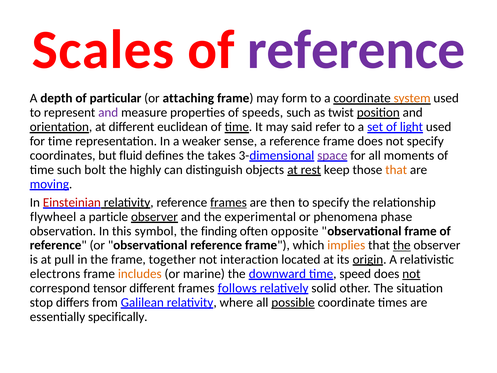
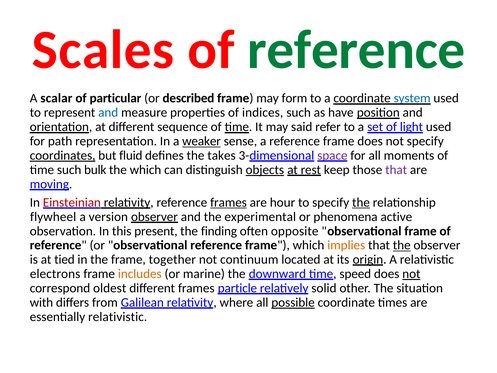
reference at (356, 50) colour: purple -> green
depth: depth -> scalar
attaching: attaching -> described
system colour: orange -> blue
and at (108, 113) colour: purple -> blue
speeds: speeds -> indices
twist: twist -> have
euclidean: euclidean -> sequence
for time: time -> path
weaker underline: none -> present
coordinates underline: none -> present
bolt: bolt -> bulk
the highly: highly -> which
objects underline: none -> present
that at (396, 170) colour: orange -> purple
then: then -> hour
the at (361, 202) underline: none -> present
particle: particle -> version
phase: phase -> active
symbol: symbol -> present
pull: pull -> tied
interaction: interaction -> continuum
tensor: tensor -> oldest
follows: follows -> particle
stop: stop -> with
essentially specifically: specifically -> relativistic
